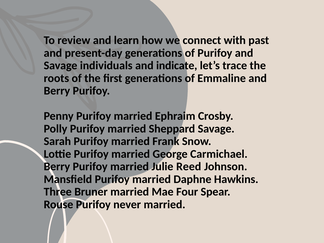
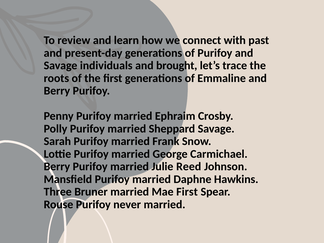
indicate: indicate -> brought
Mae Four: Four -> First
